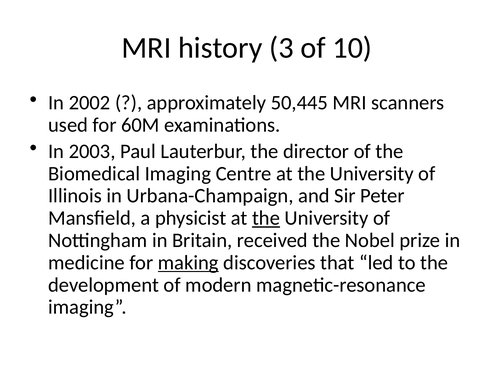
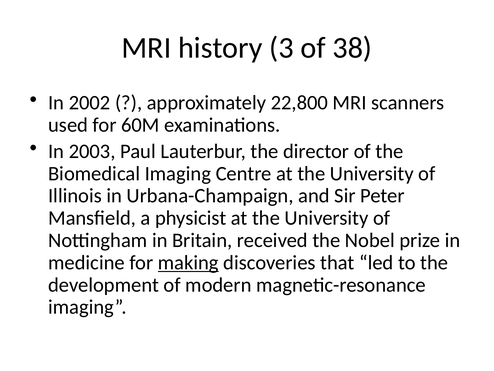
10: 10 -> 38
50,445: 50,445 -> 22,800
the at (266, 218) underline: present -> none
